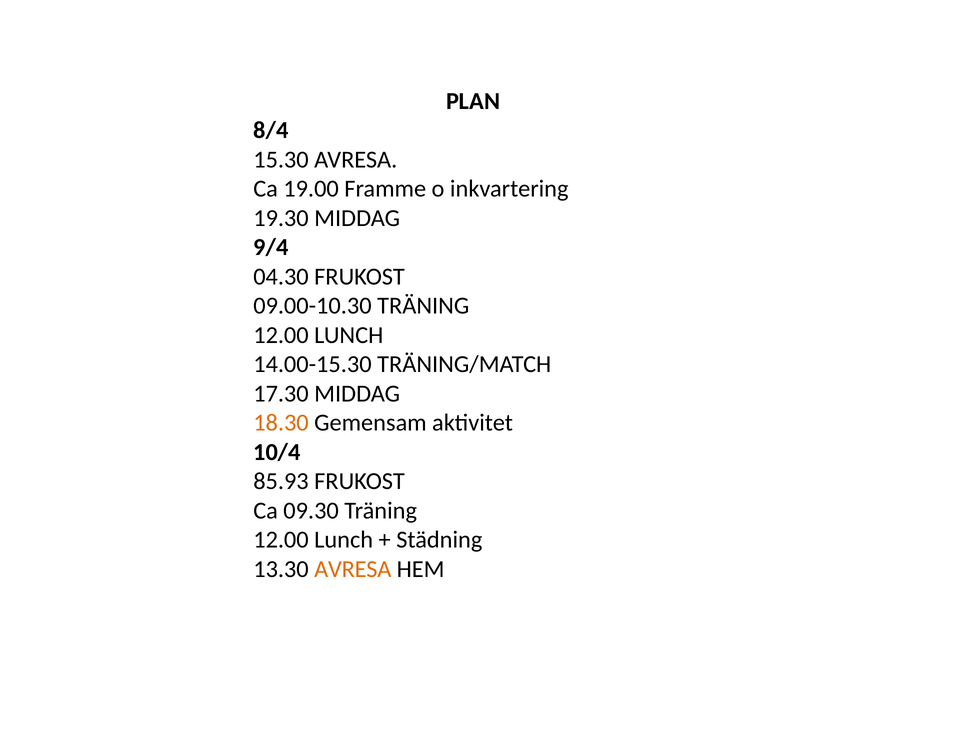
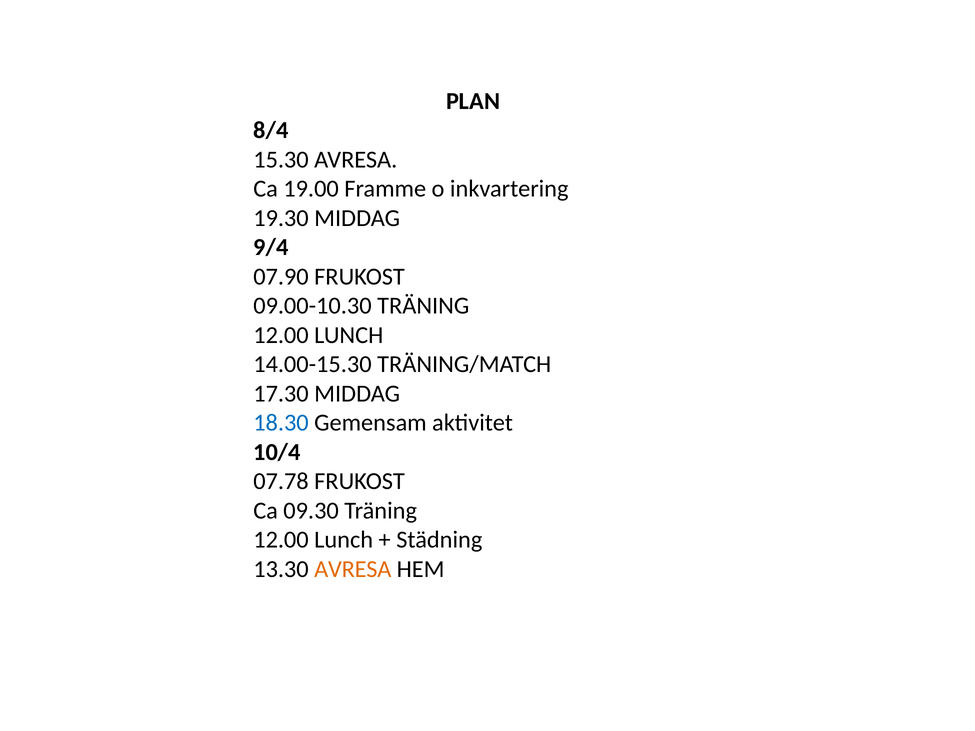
04.30: 04.30 -> 07.90
18.30 colour: orange -> blue
85.93: 85.93 -> 07.78
